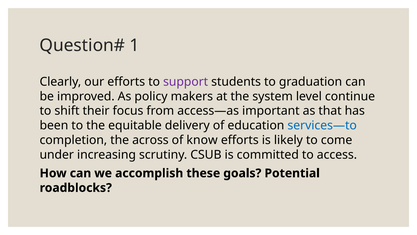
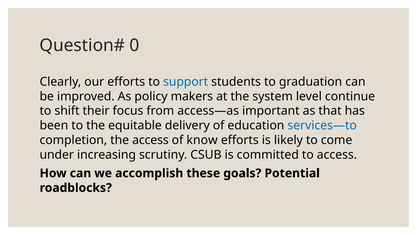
1: 1 -> 0
support colour: purple -> blue
the across: across -> access
